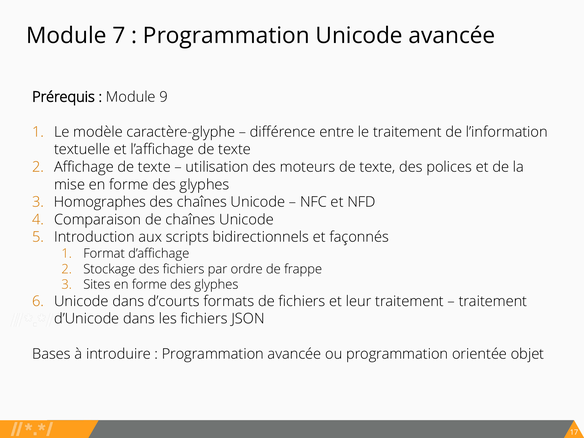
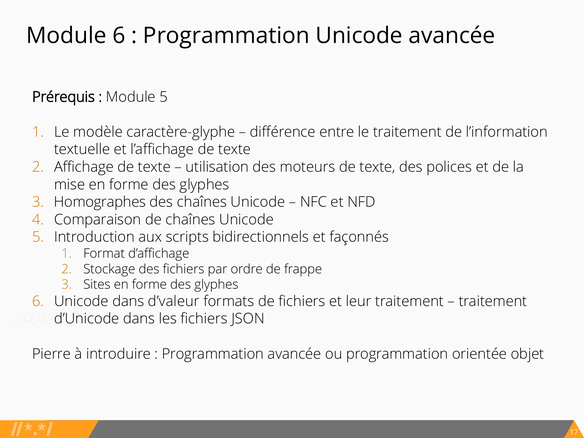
Module 7: 7 -> 6
Module 9: 9 -> 5
d’courts: d’courts -> d’valeur
Bases: Bases -> Pierre
